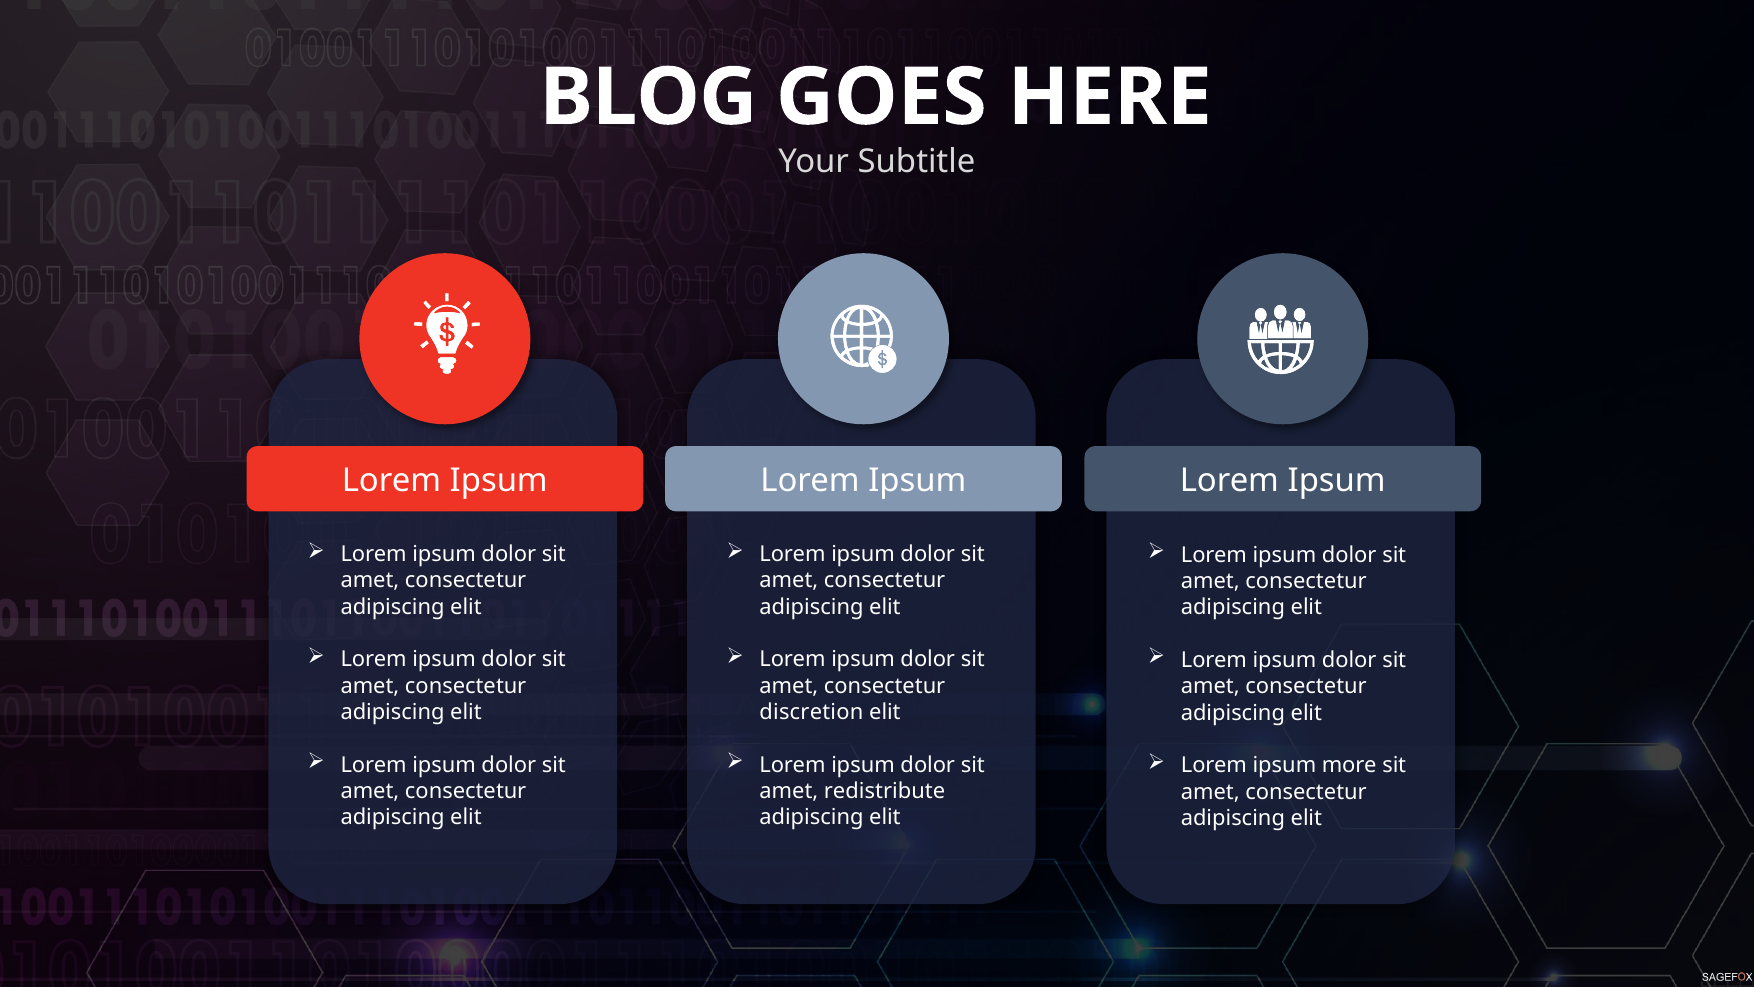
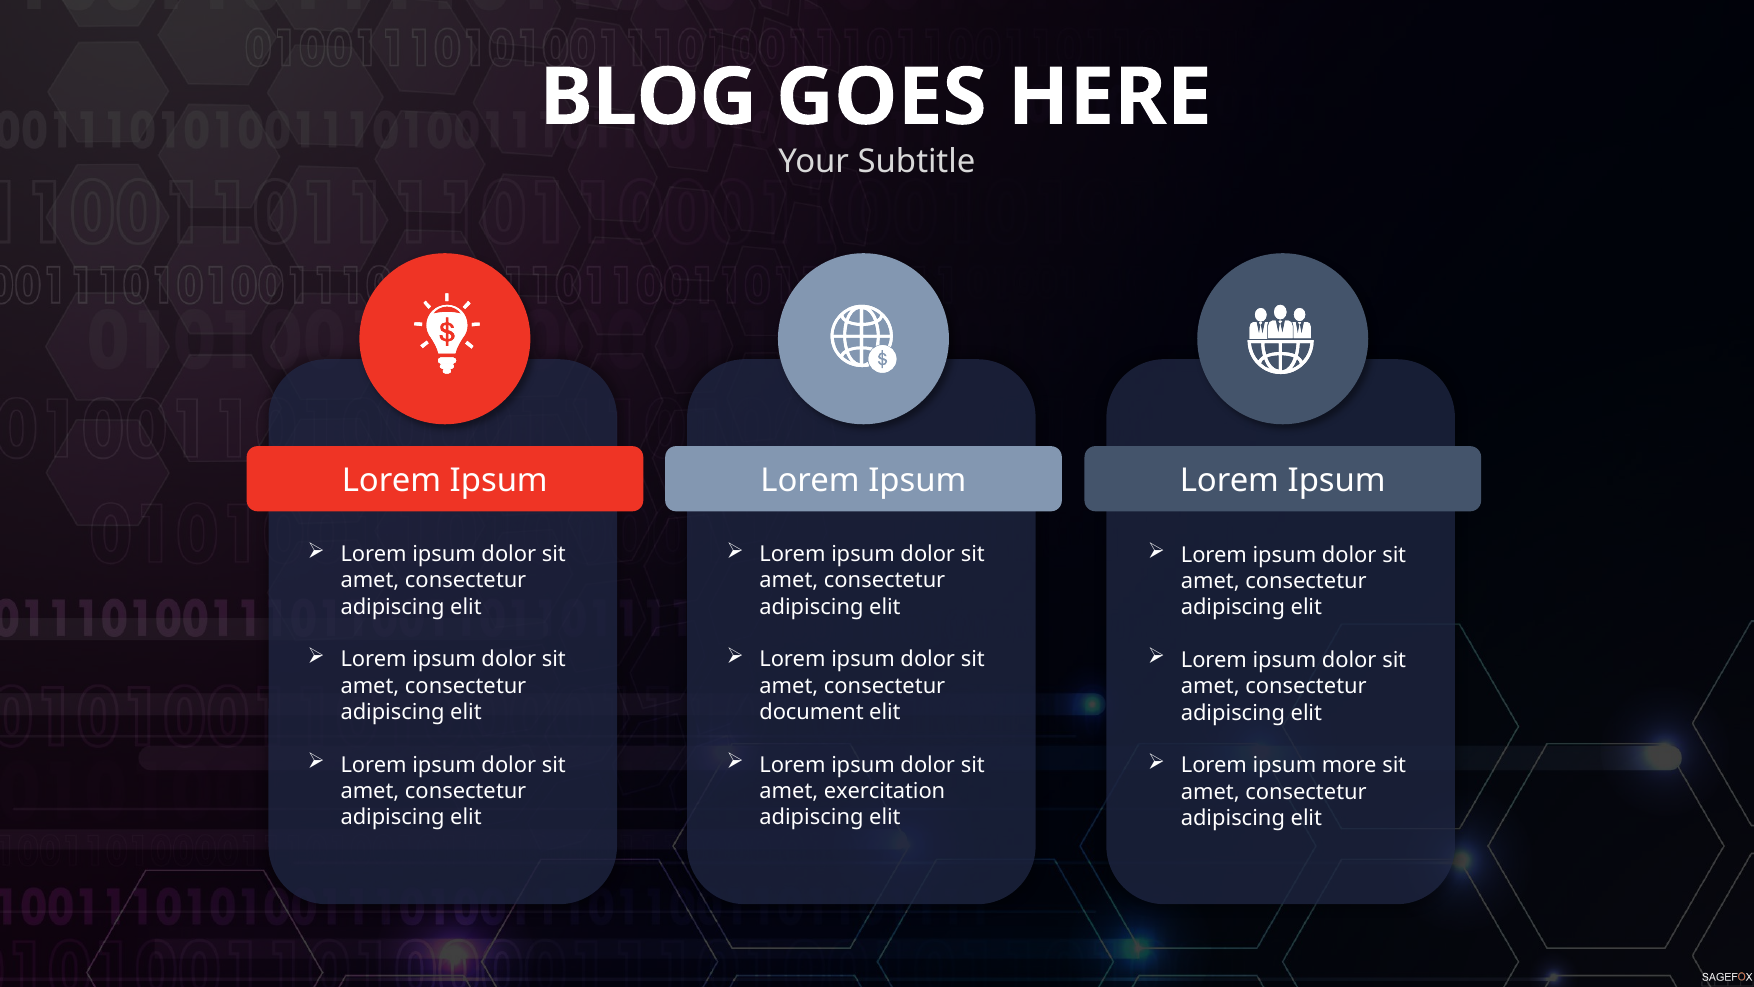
discretion: discretion -> document
redistribute: redistribute -> exercitation
